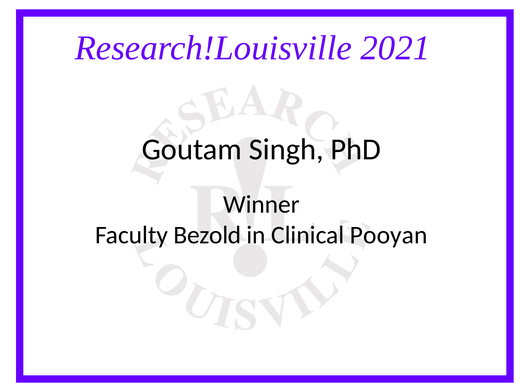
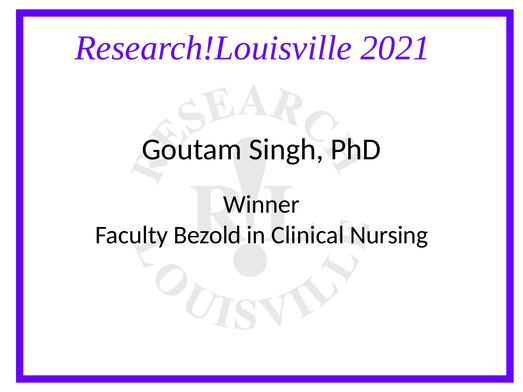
Pooyan: Pooyan -> Nursing
